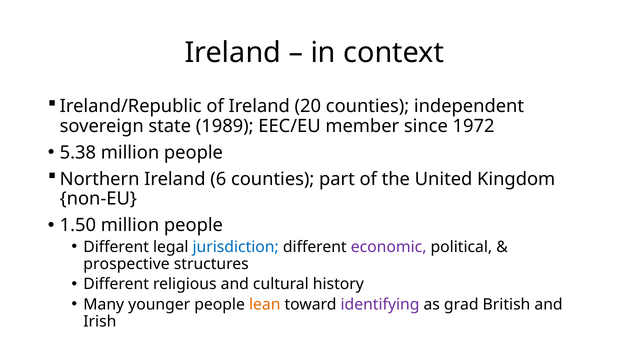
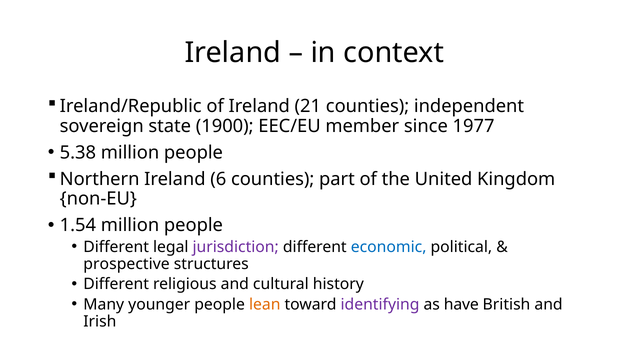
20: 20 -> 21
1989: 1989 -> 1900
1972: 1972 -> 1977
1.50: 1.50 -> 1.54
jurisdiction colour: blue -> purple
economic colour: purple -> blue
grad: grad -> have
